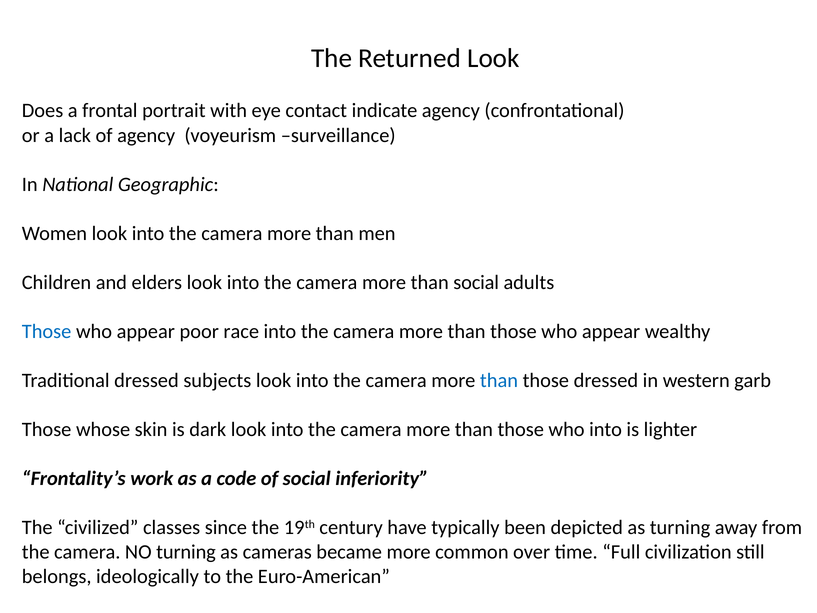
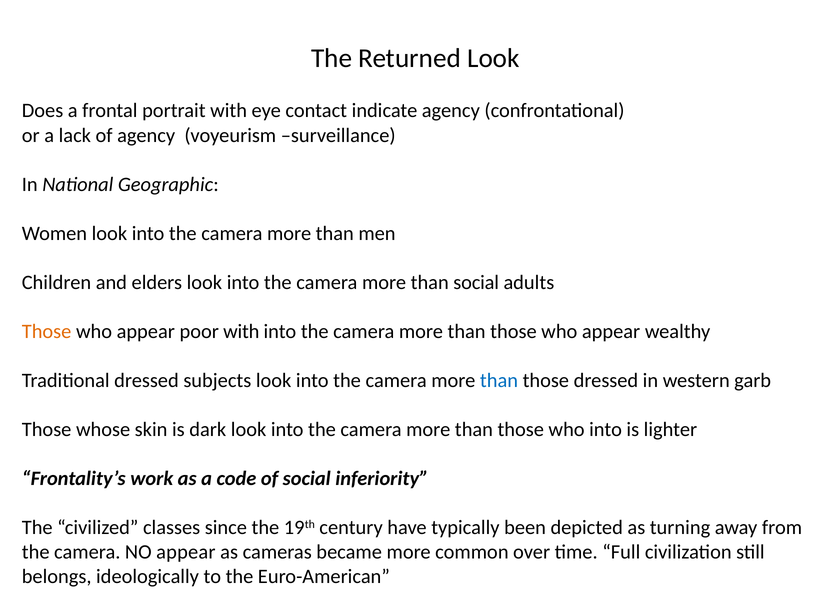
Those at (47, 331) colour: blue -> orange
poor race: race -> with
NO turning: turning -> appear
